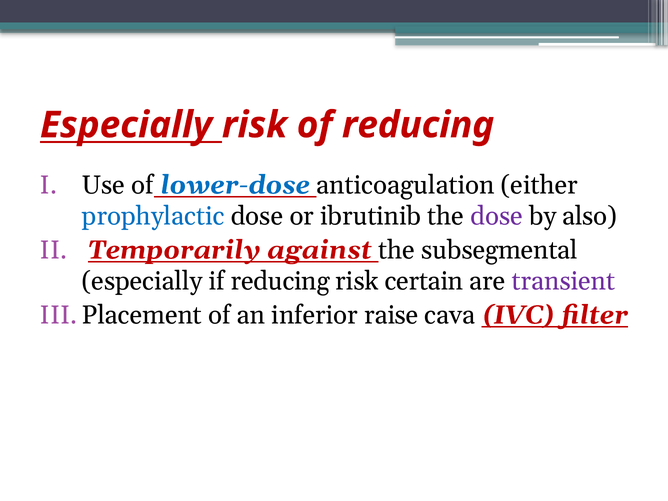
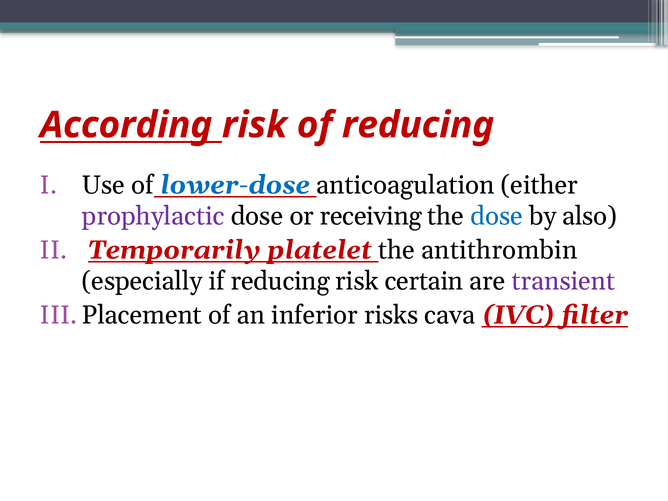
Especially at (126, 125): Especially -> According
prophylactic colour: blue -> purple
ibrutinib: ibrutinib -> receiving
dose at (497, 216) colour: purple -> blue
against: against -> platelet
subsegmental: subsegmental -> antithrombin
raise: raise -> risks
